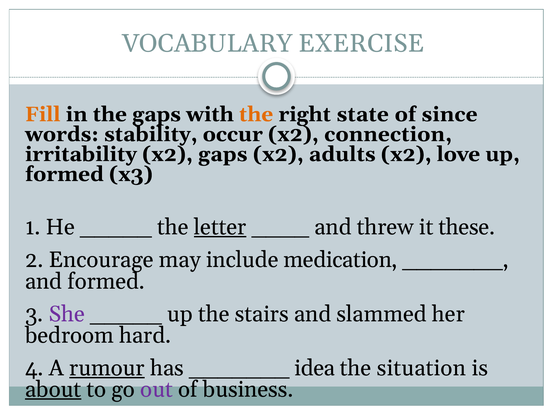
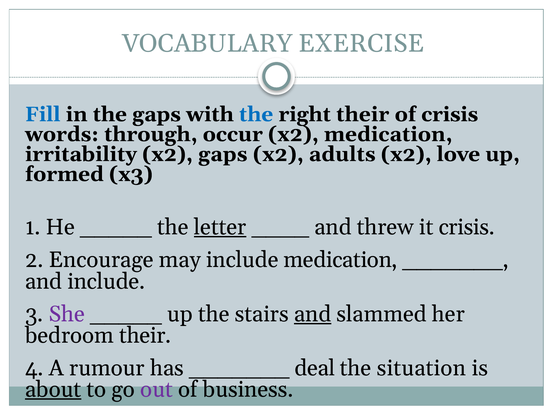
Fill colour: orange -> blue
the at (256, 114) colour: orange -> blue
right state: state -> their
of since: since -> crisis
stability: stability -> through
x2 connection: connection -> medication
it these: these -> crisis
and formed: formed -> include
and at (313, 314) underline: none -> present
bedroom hard: hard -> their
rumour underline: present -> none
idea: idea -> deal
